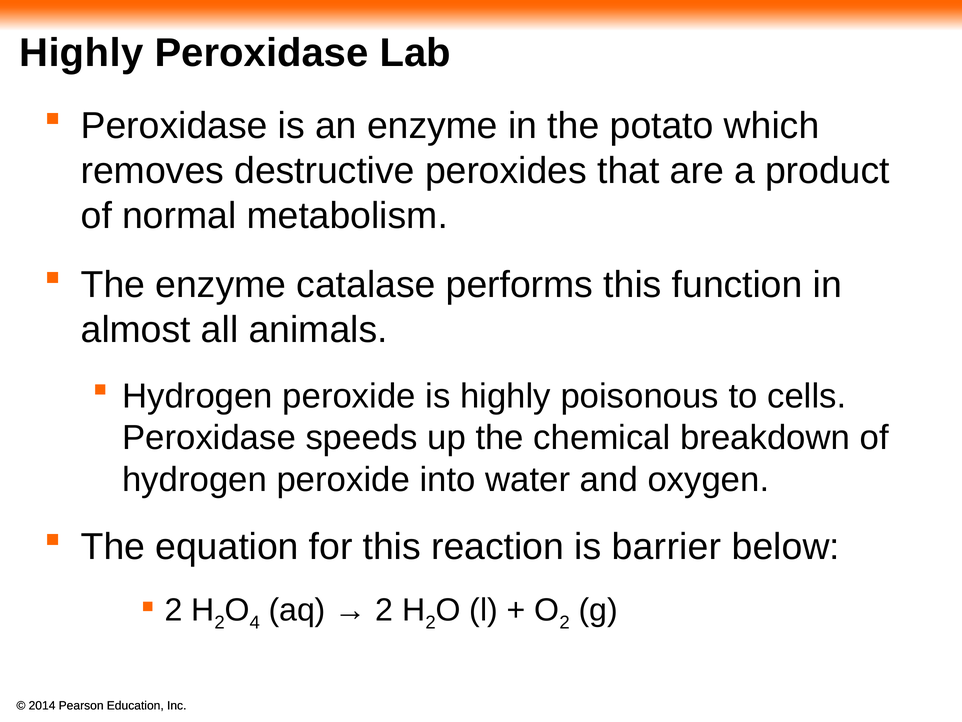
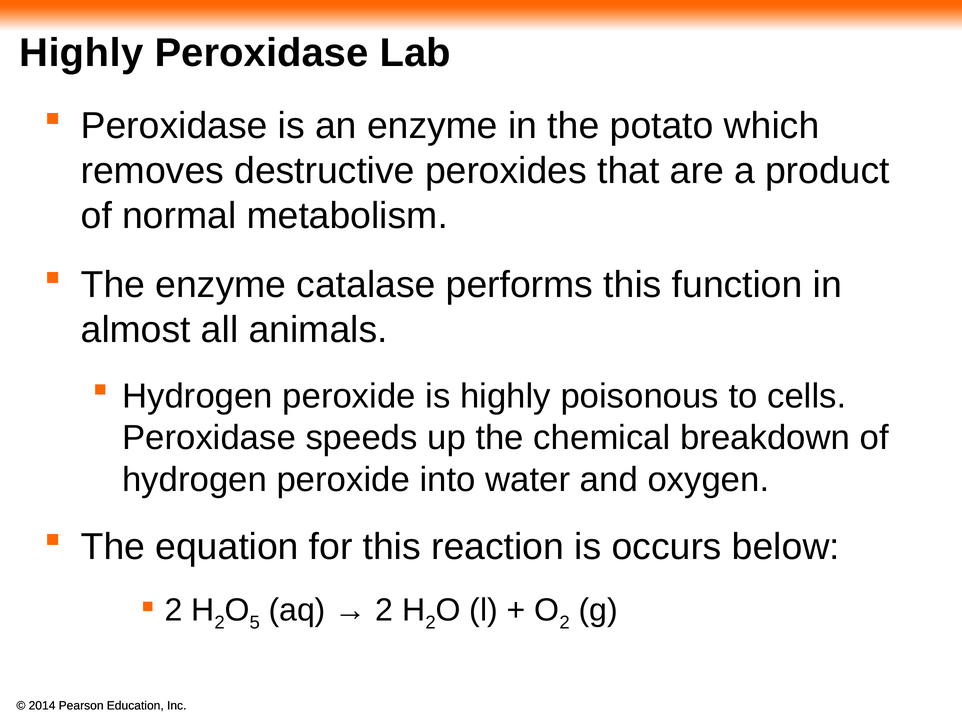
barrier: barrier -> occurs
4: 4 -> 5
